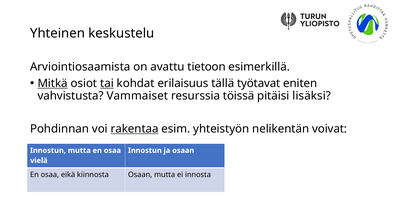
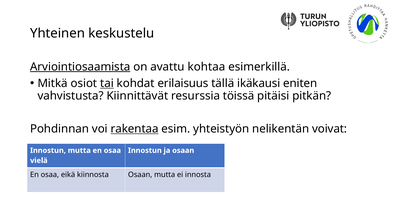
Arviointiosaamista underline: none -> present
tietoon: tietoon -> kohtaa
Mitkä underline: present -> none
työtavat: työtavat -> ikäkausi
Vammaiset: Vammaiset -> Kiinnittävät
lisäksi: lisäksi -> pitkän
